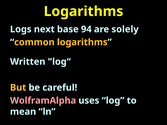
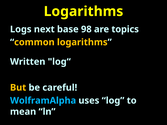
94: 94 -> 98
solely: solely -> topics
WolframAlpha colour: pink -> light blue
